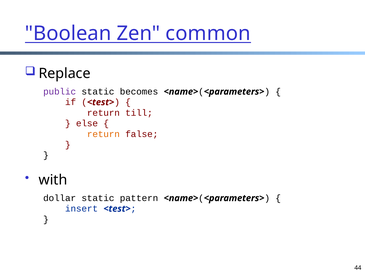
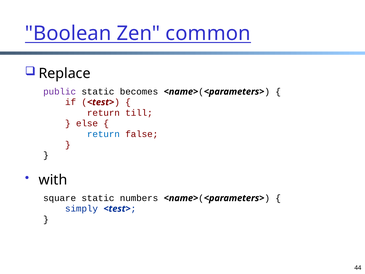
return at (103, 134) colour: orange -> blue
dollar: dollar -> square
pattern: pattern -> numbers
insert: insert -> simply
